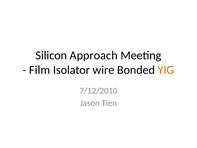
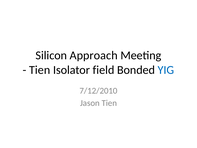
Film at (40, 70): Film -> Tien
wire: wire -> field
YIG colour: orange -> blue
